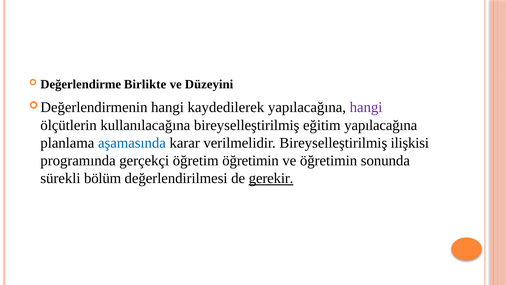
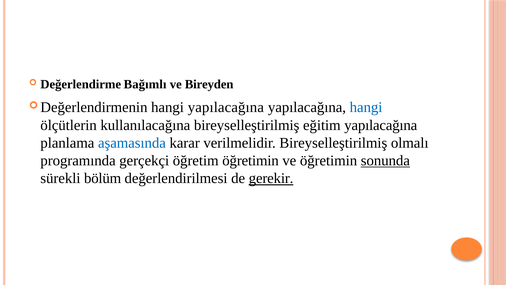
Birlikte: Birlikte -> Bağımlı
Düzeyini: Düzeyini -> Bireyden
hangi kaydedilerek: kaydedilerek -> yapılacağına
hangi at (366, 107) colour: purple -> blue
ilişkisi: ilişkisi -> olmalı
sonunda underline: none -> present
